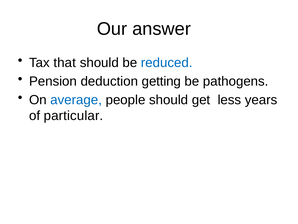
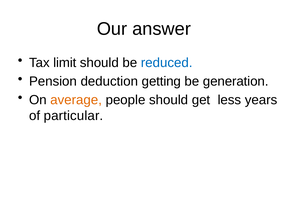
that: that -> limit
pathogens: pathogens -> generation
average colour: blue -> orange
